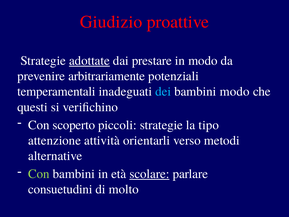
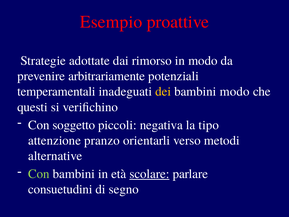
Giudizio: Giudizio -> Esempio
adottate underline: present -> none
prestare: prestare -> rimorso
dei colour: light blue -> yellow
scoperto: scoperto -> soggetto
piccoli strategie: strategie -> negativa
attività: attività -> pranzo
molto: molto -> segno
